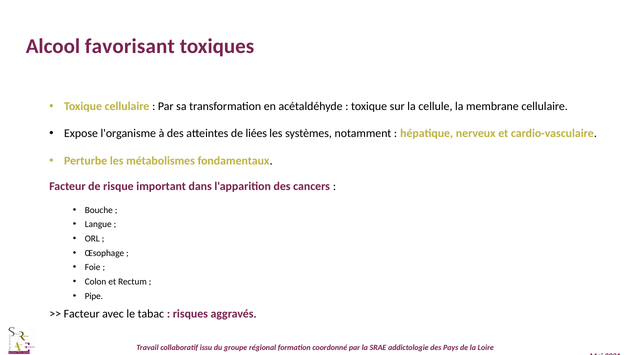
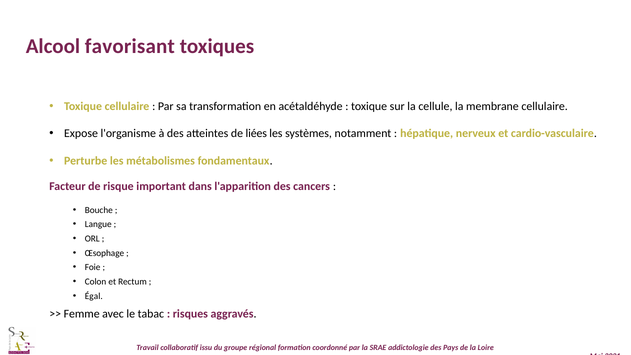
Pipe: Pipe -> Égal
Facteur at (82, 314): Facteur -> Femme
